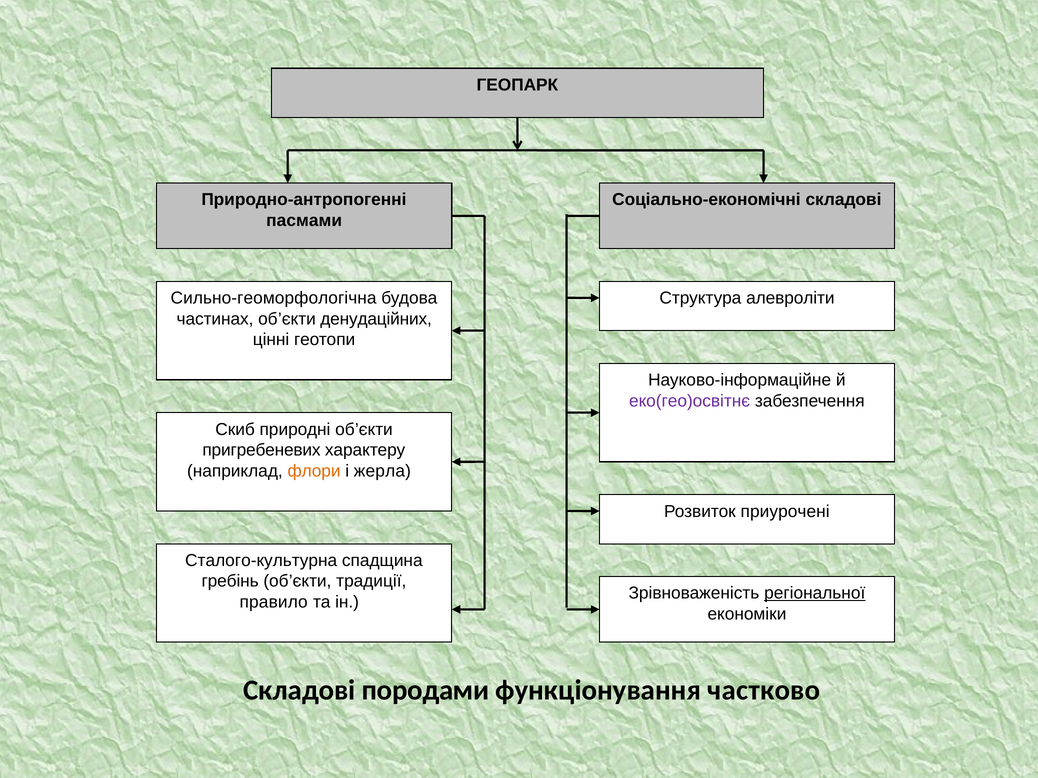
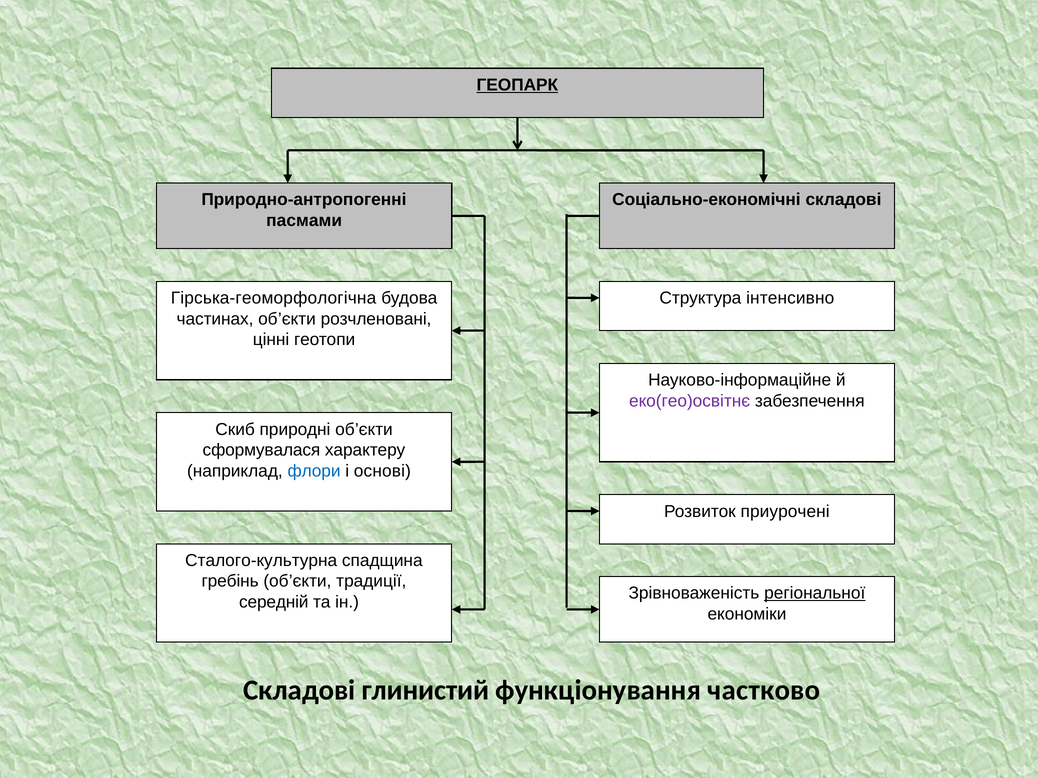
ГЕОПАРК underline: none -> present
Сильно-геоморфологічна: Сильно-геоморфологічна -> Гірська-геоморфологічна
алевроліти: алевроліти -> інтенсивно
денудаційних: денудаційних -> розчленовані
пригребеневих: пригребеневих -> сформувалася
флори colour: orange -> blue
жерла: жерла -> основі
правило: правило -> середній
породами: породами -> глинистий
